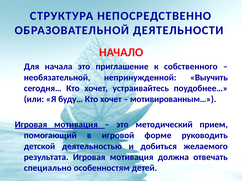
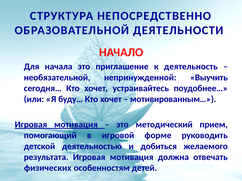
собственного: собственного -> деятельность
специально: специально -> физических
